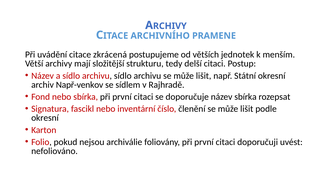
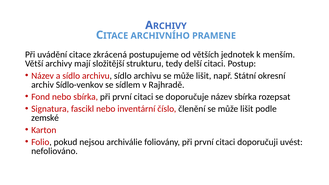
Např-venkov: Např-venkov -> Sídlo-venkov
okresní at (45, 118): okresní -> zemské
